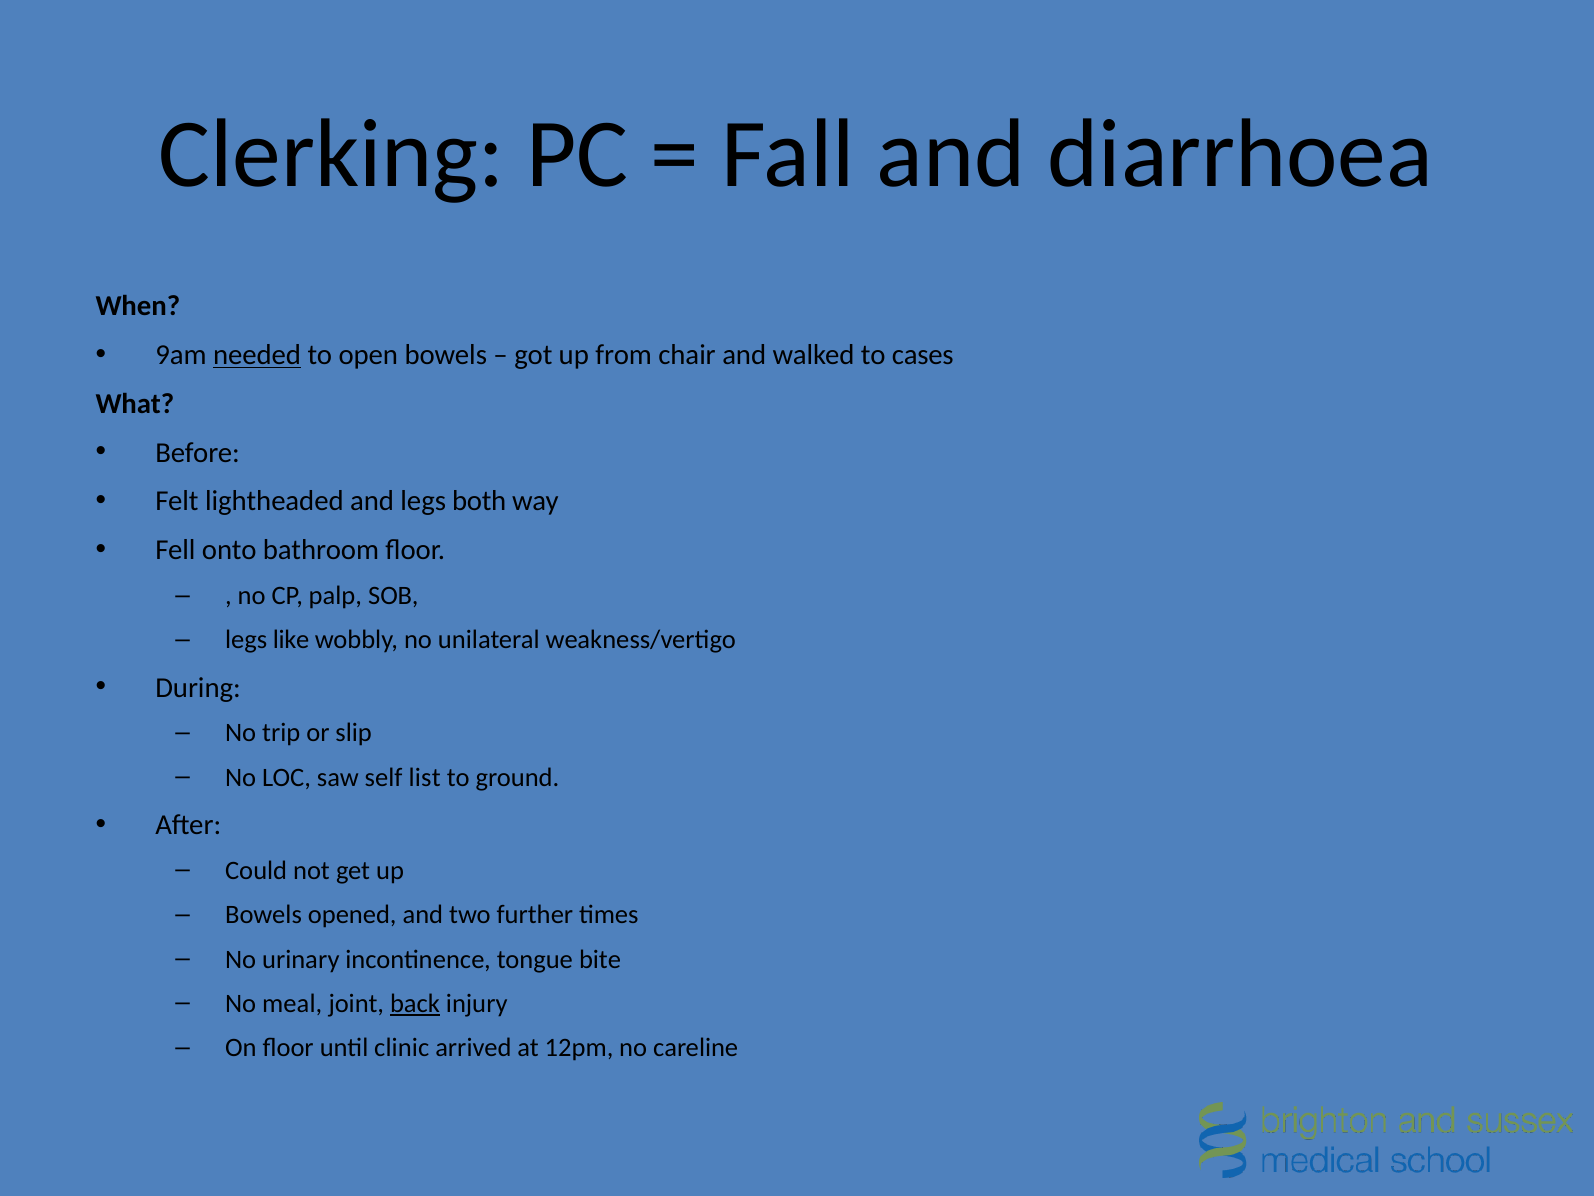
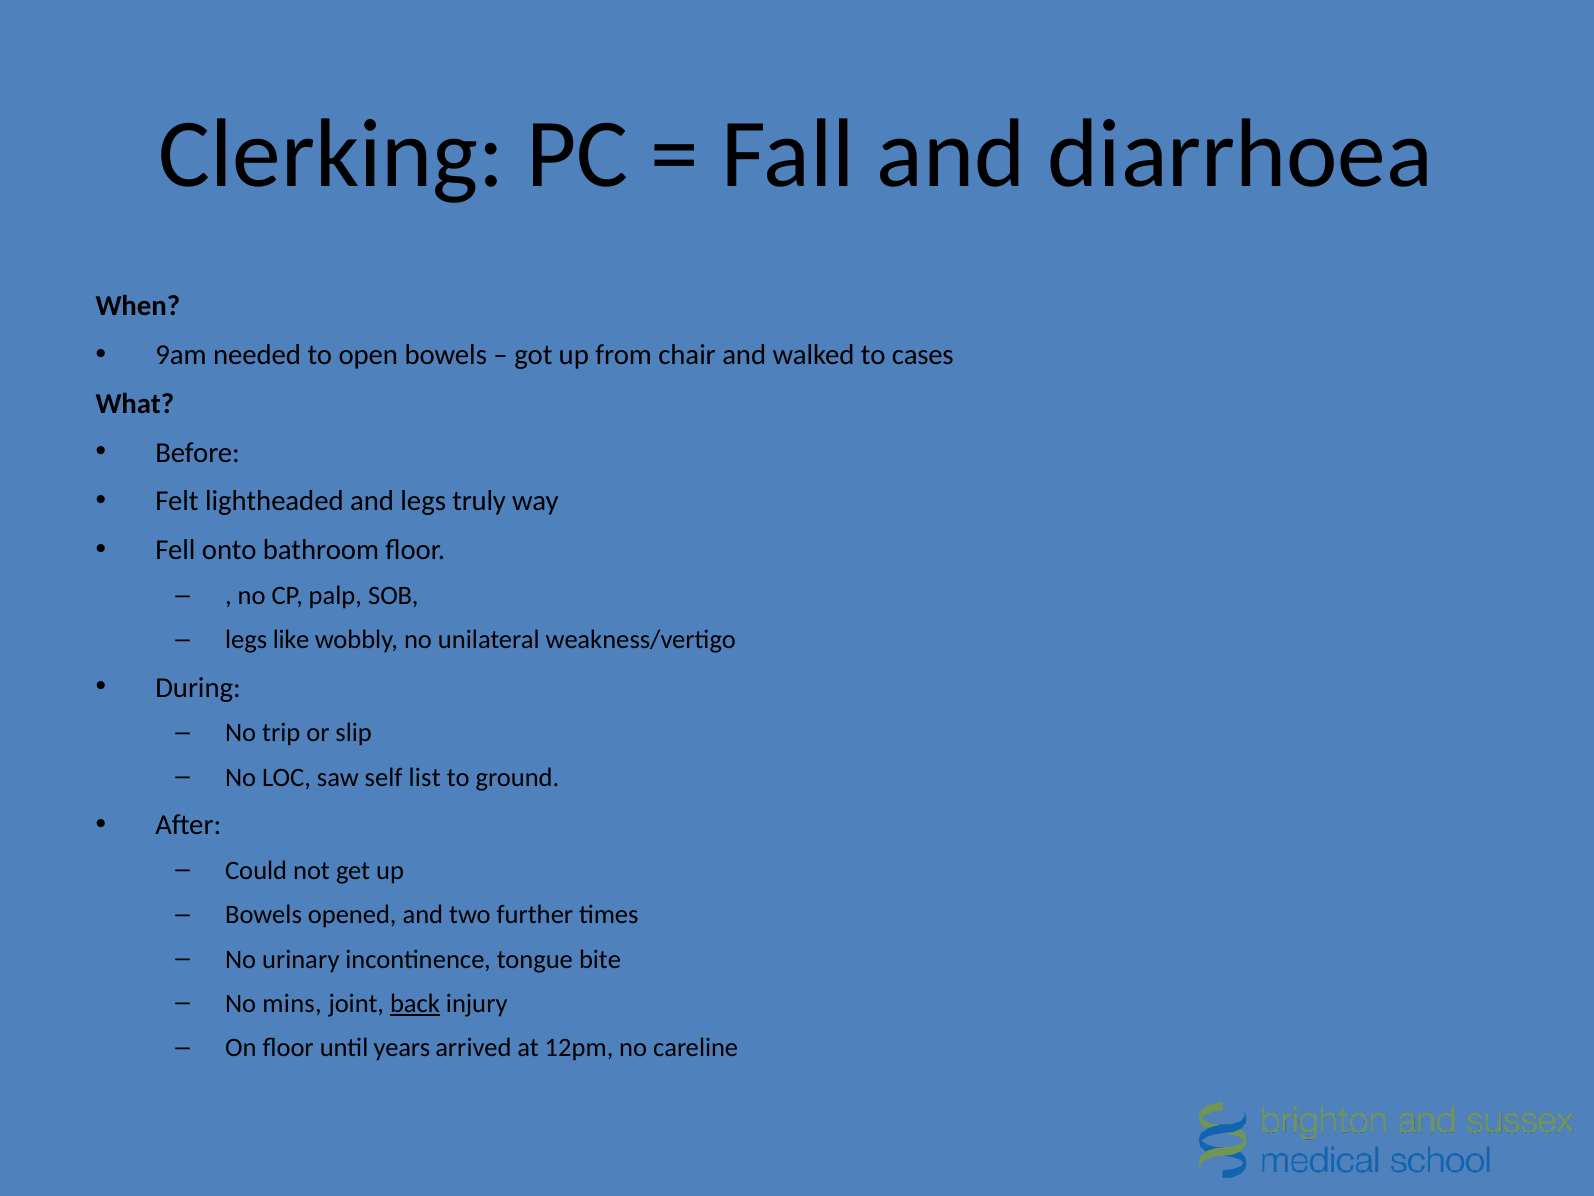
needed underline: present -> none
both: both -> truly
meal: meal -> mins
clinic: clinic -> years
